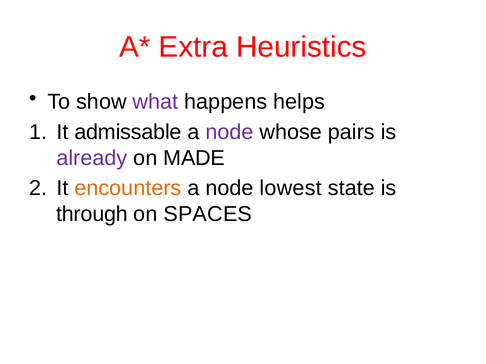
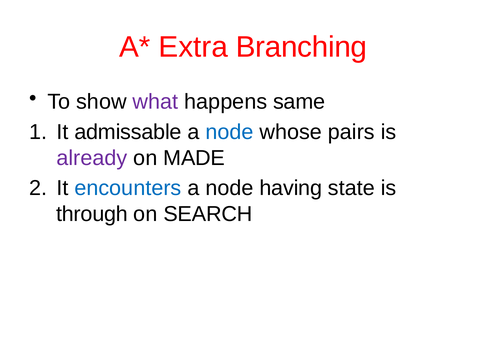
Heuristics: Heuristics -> Branching
helps: helps -> same
node at (229, 132) colour: purple -> blue
encounters colour: orange -> blue
lowest: lowest -> having
SPACES: SPACES -> SEARCH
